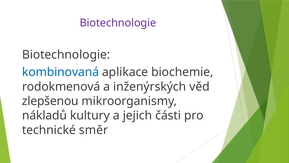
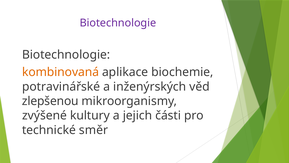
kombinovaná colour: blue -> orange
rodokmenová: rodokmenová -> potravinářské
nákladů: nákladů -> zvýšené
